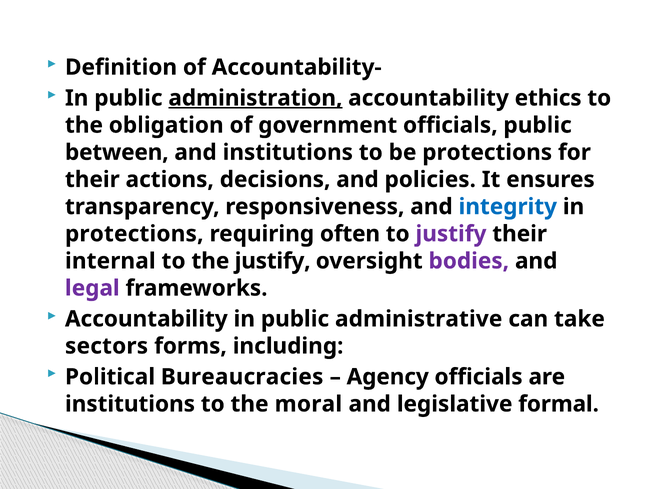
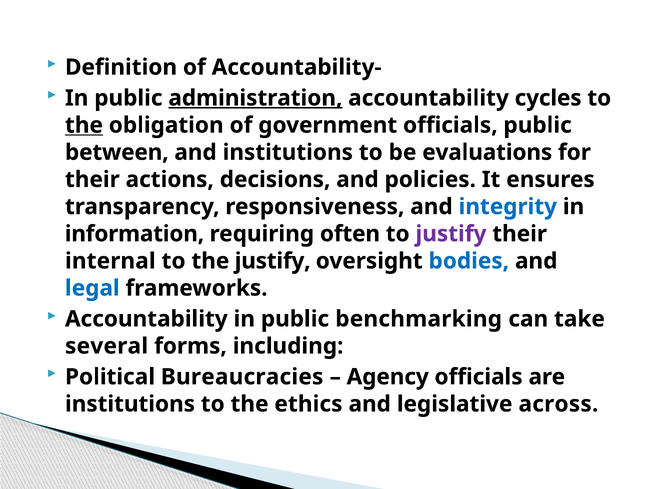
ethics: ethics -> cycles
the at (84, 125) underline: none -> present
be protections: protections -> evaluations
protections at (134, 233): protections -> information
bodies colour: purple -> blue
legal colour: purple -> blue
administrative: administrative -> benchmarking
sectors: sectors -> several
moral: moral -> ethics
formal: formal -> across
